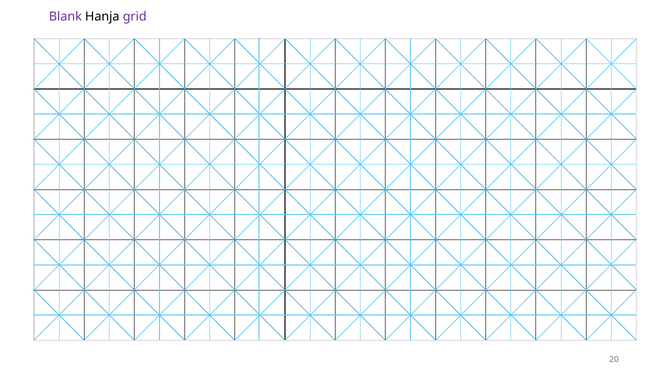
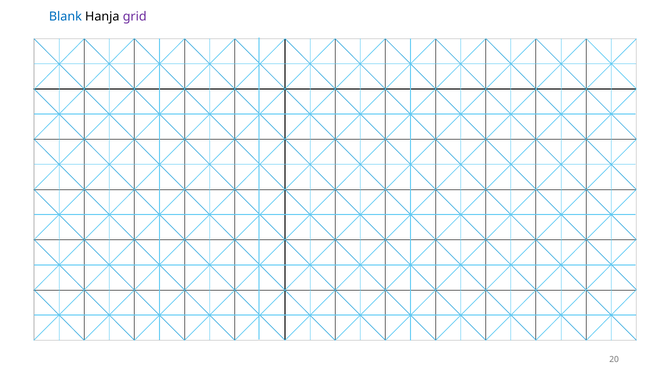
Blank colour: purple -> blue
